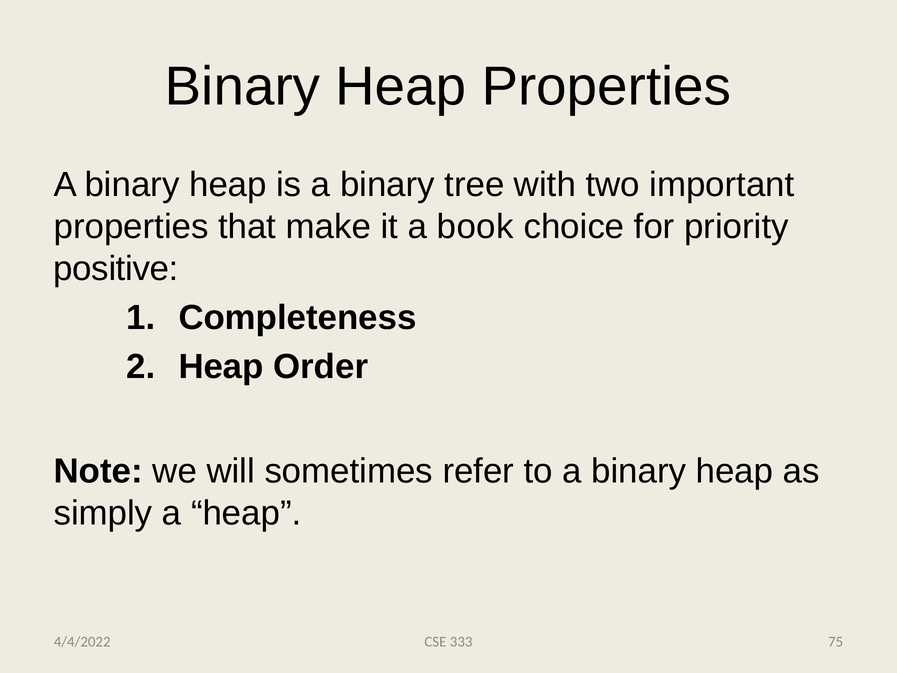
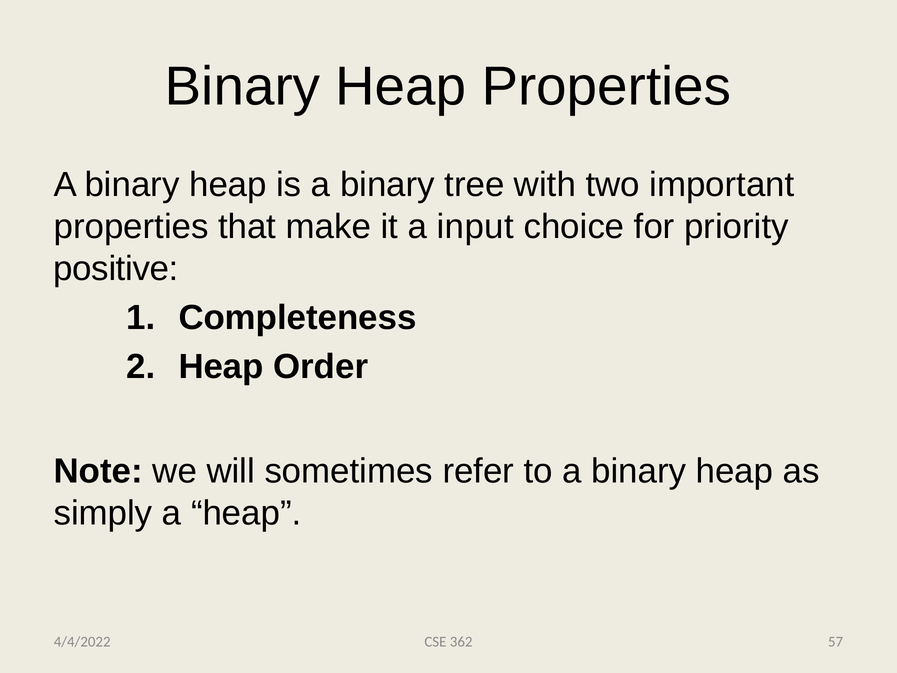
book: book -> input
333: 333 -> 362
75: 75 -> 57
